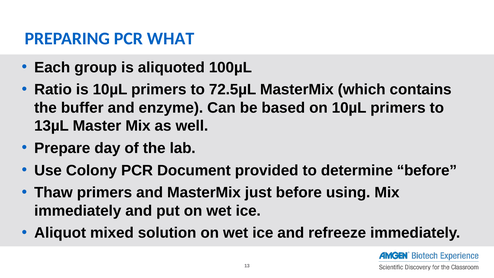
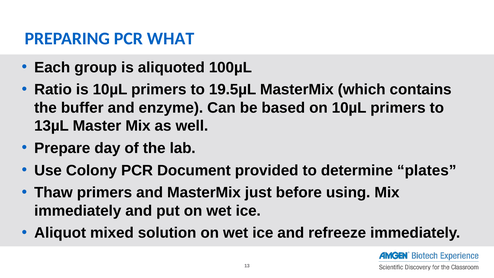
72.5µL: 72.5µL -> 19.5µL
determine before: before -> plates
